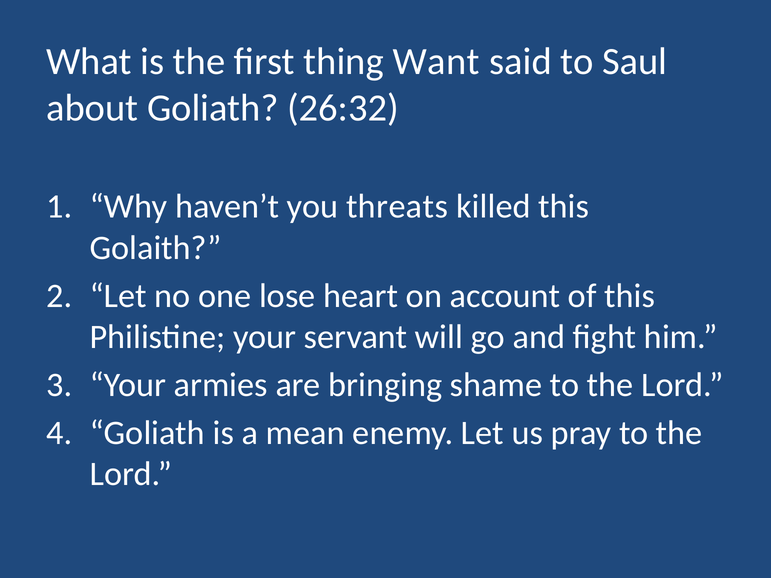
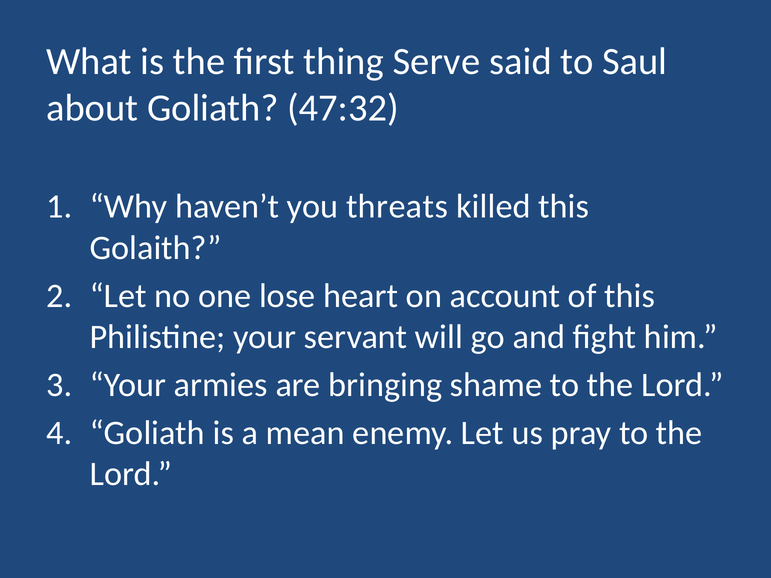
Want: Want -> Serve
26:32: 26:32 -> 47:32
